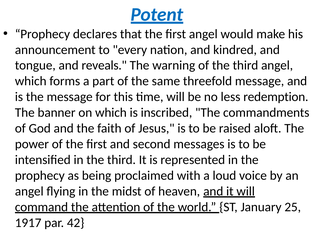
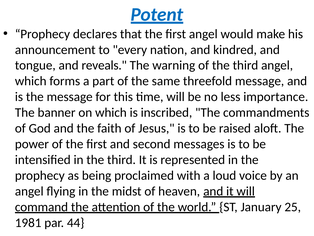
redemption: redemption -> importance
1917: 1917 -> 1981
42: 42 -> 44
